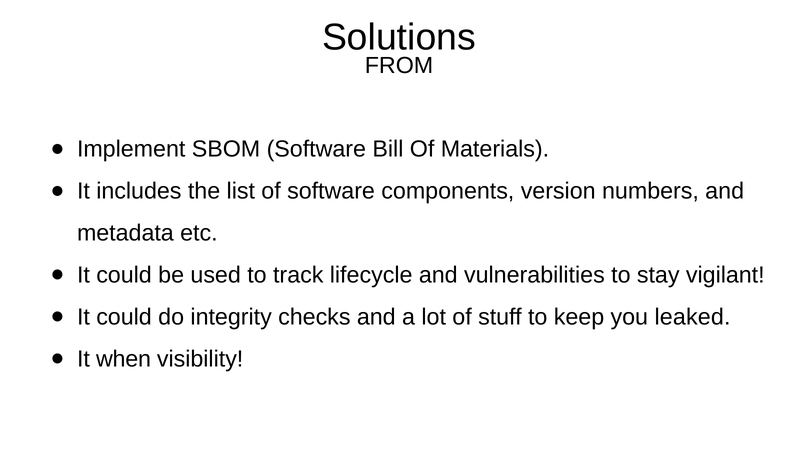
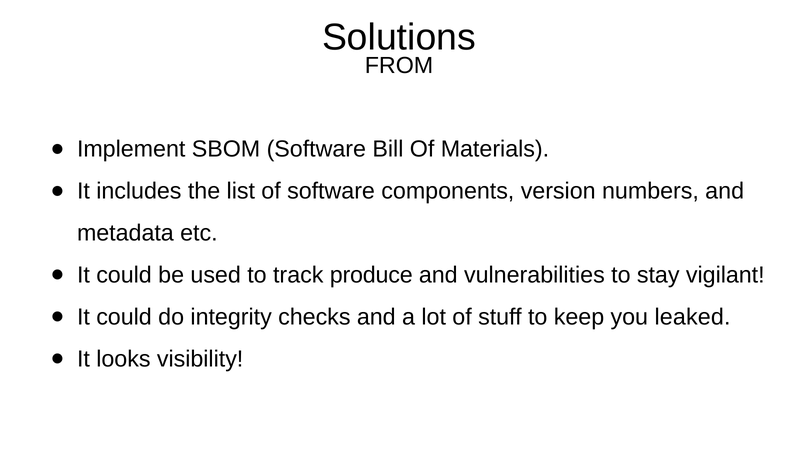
lifecycle: lifecycle -> produce
when: when -> looks
